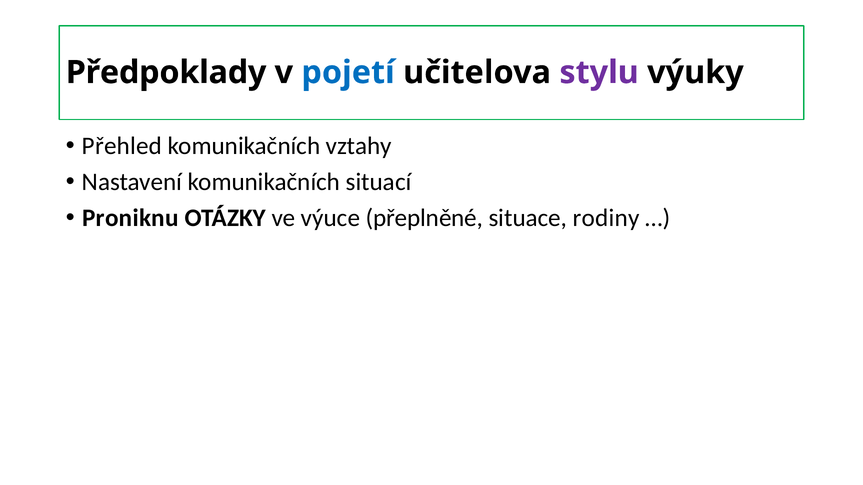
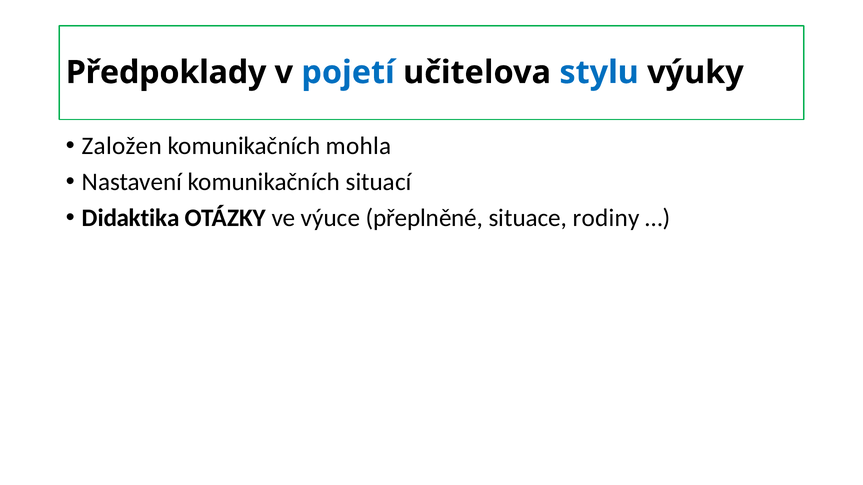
stylu colour: purple -> blue
Přehled: Přehled -> Založen
vztahy: vztahy -> mohla
Proniknu: Proniknu -> Didaktika
